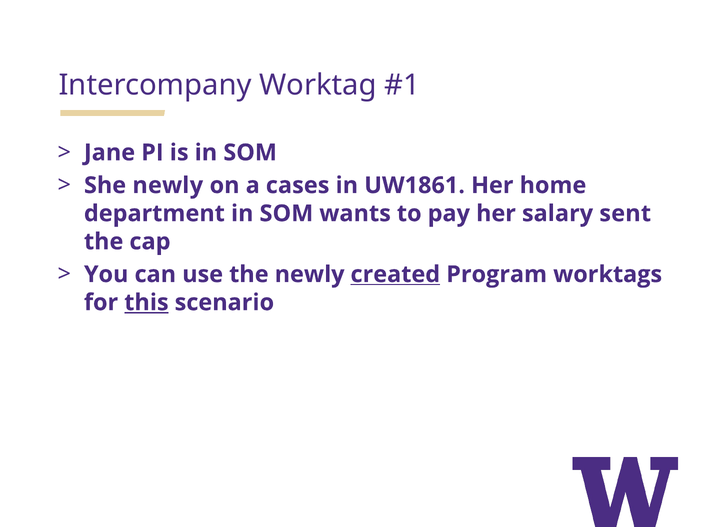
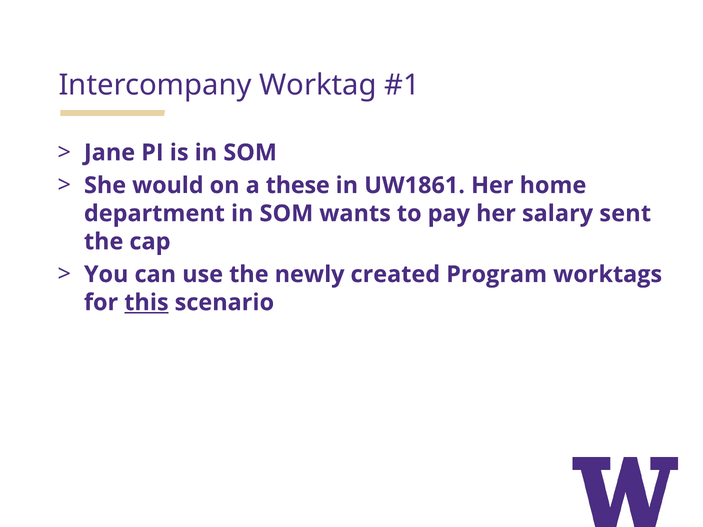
She newly: newly -> would
cases: cases -> these
created underline: present -> none
